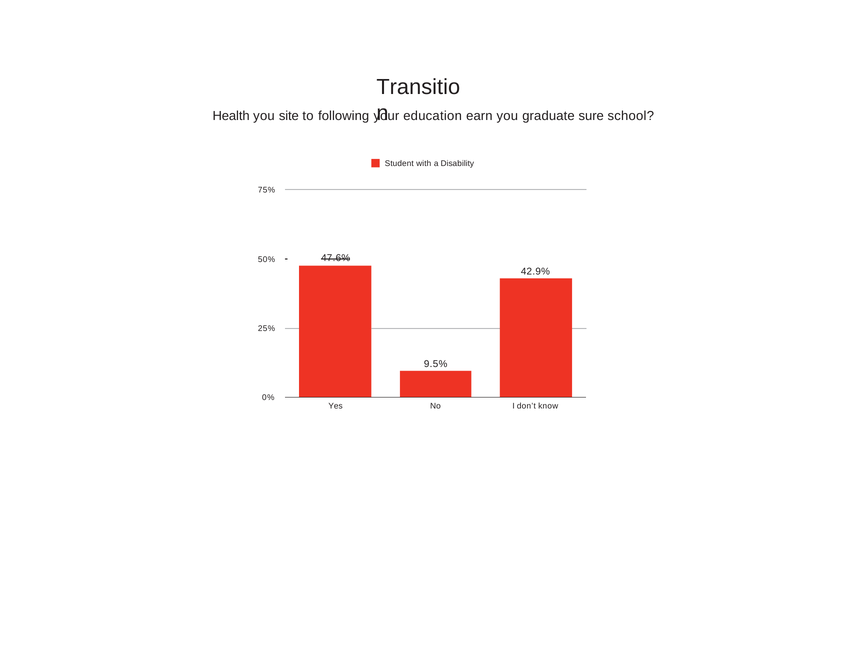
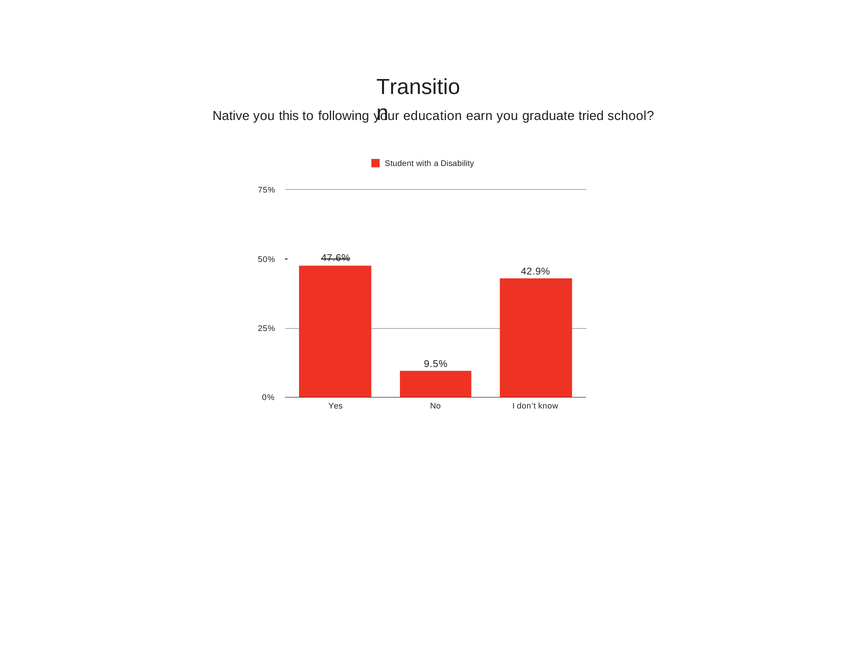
Health: Health -> Native
site: site -> this
sure: sure -> tried
